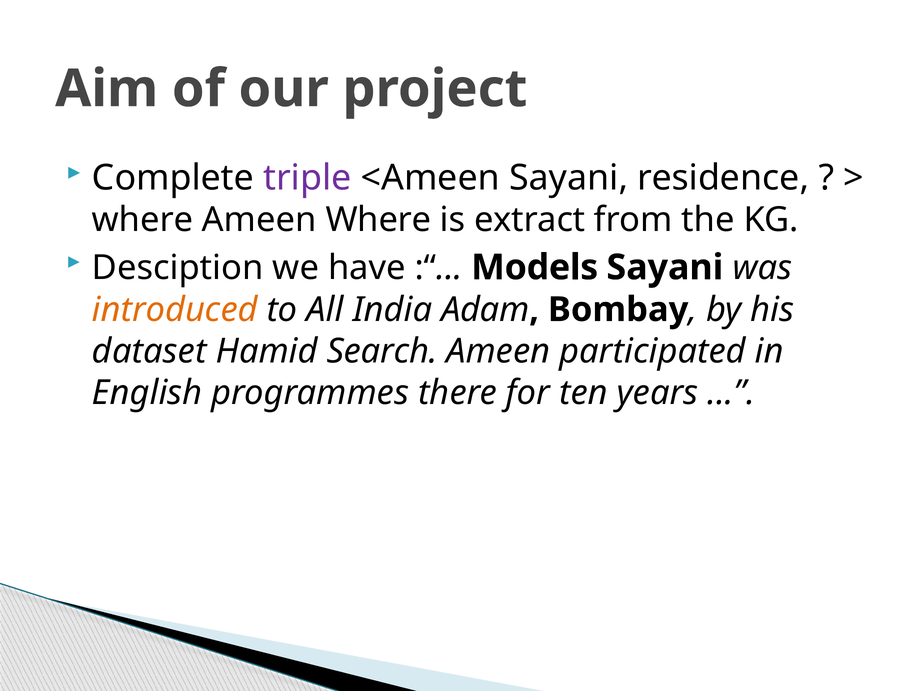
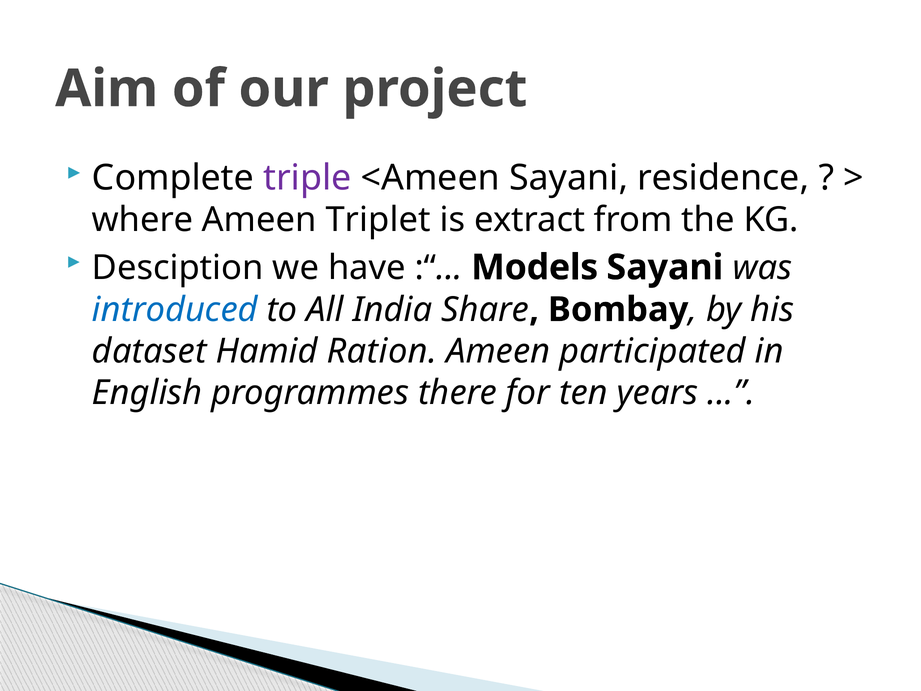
Ameen Where: Where -> Triplet
introduced colour: orange -> blue
Adam: Adam -> Share
Search: Search -> Ration
